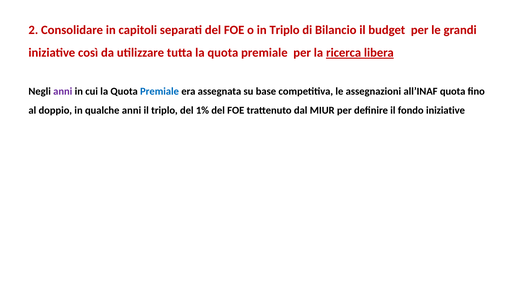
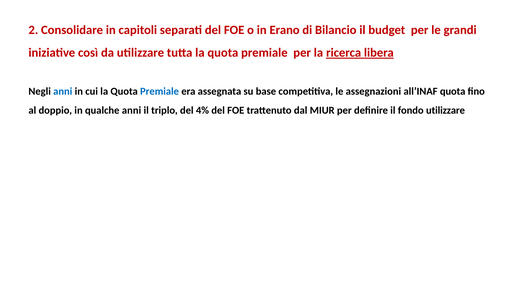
in Triplo: Triplo -> Erano
anni at (63, 91) colour: purple -> blue
1%: 1% -> 4%
fondo iniziative: iniziative -> utilizzare
